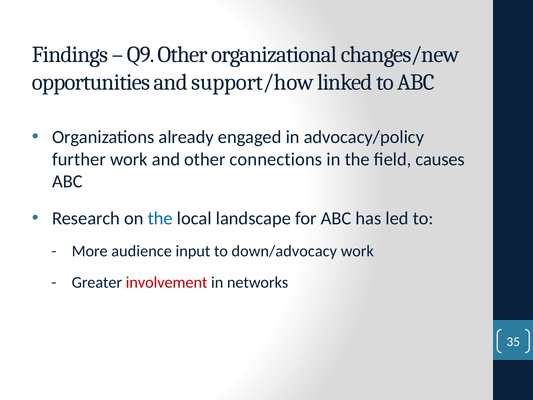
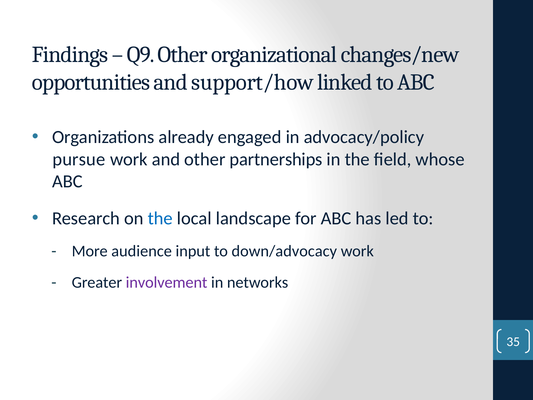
further: further -> pursue
connections: connections -> partnerships
causes: causes -> whose
involvement colour: red -> purple
